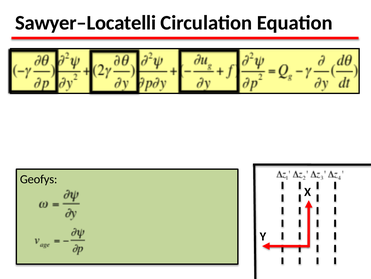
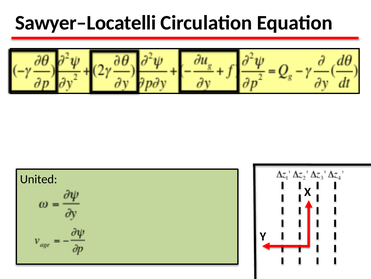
Geofys: Geofys -> United
